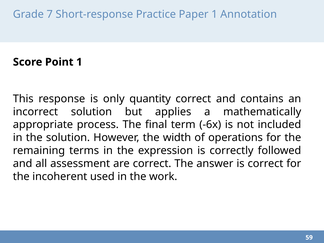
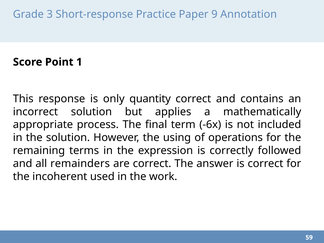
7: 7 -> 3
Paper 1: 1 -> 9
width: width -> using
assessment: assessment -> remainders
